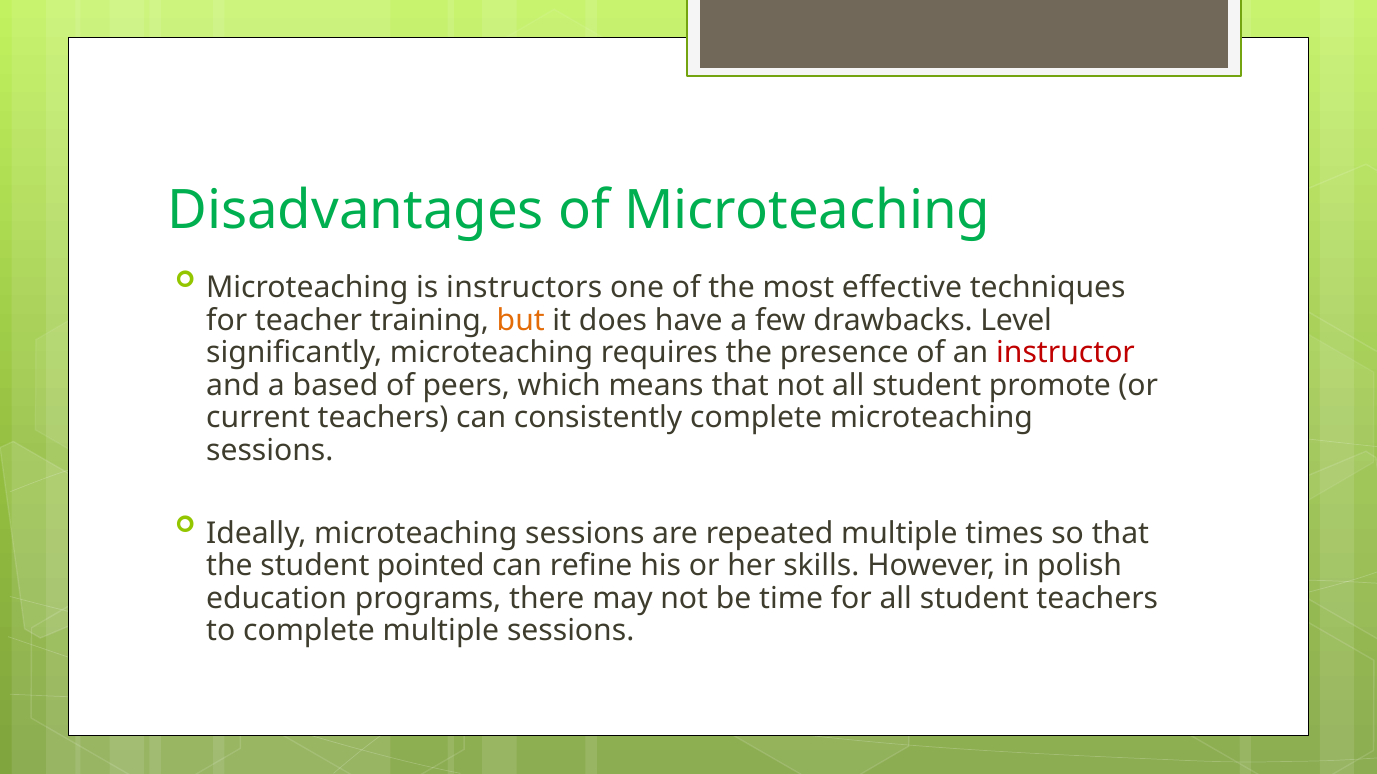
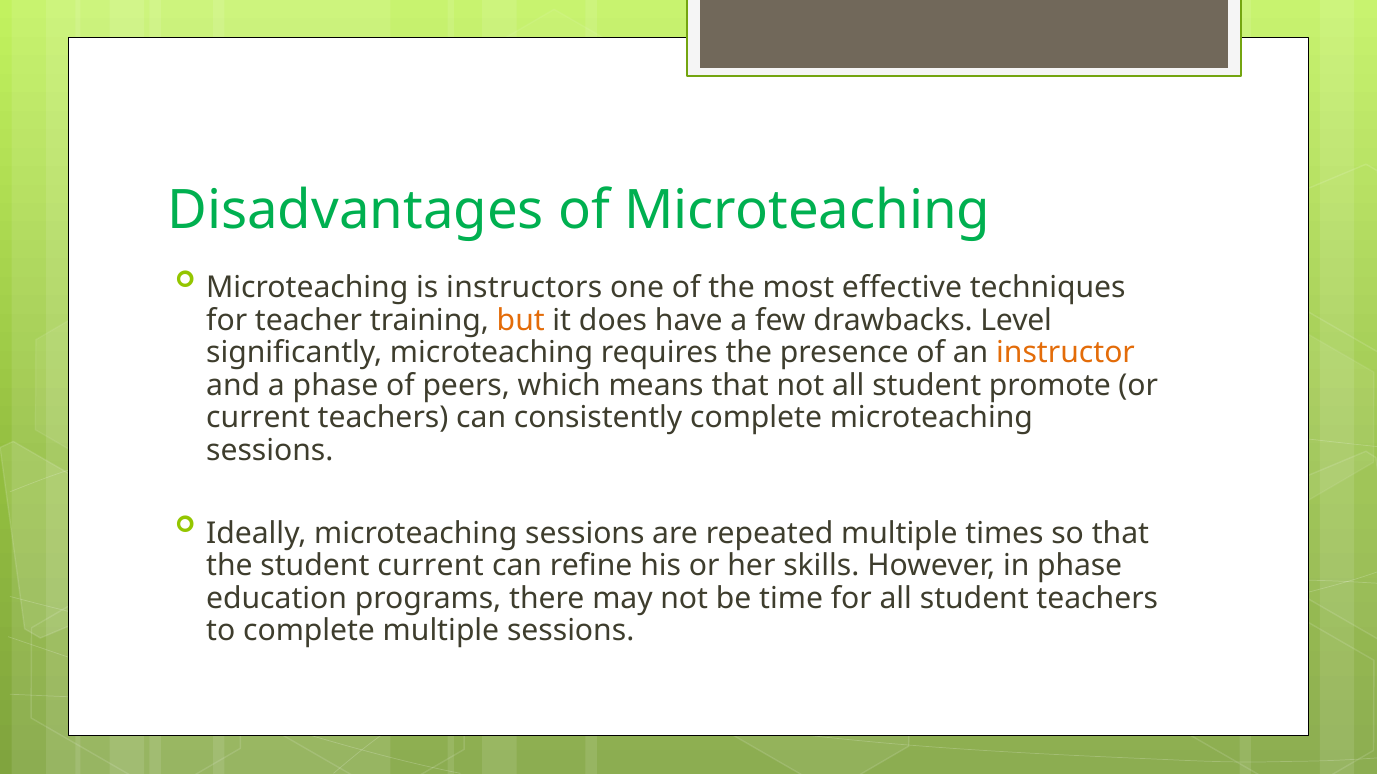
instructor colour: red -> orange
a based: based -> phase
student pointed: pointed -> current
in polish: polish -> phase
